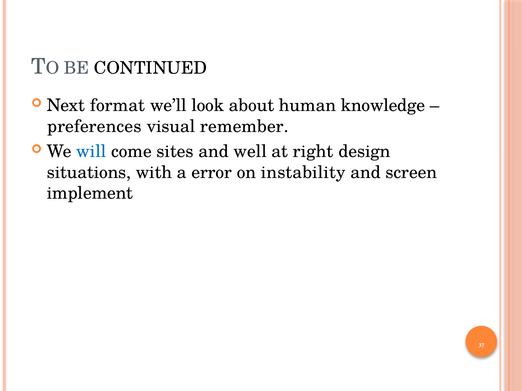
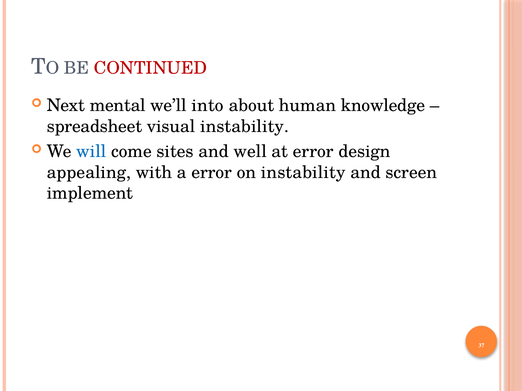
CONTINUED colour: black -> red
format: format -> mental
look: look -> into
preferences: preferences -> spreadsheet
visual remember: remember -> instability
at right: right -> error
situations: situations -> appealing
